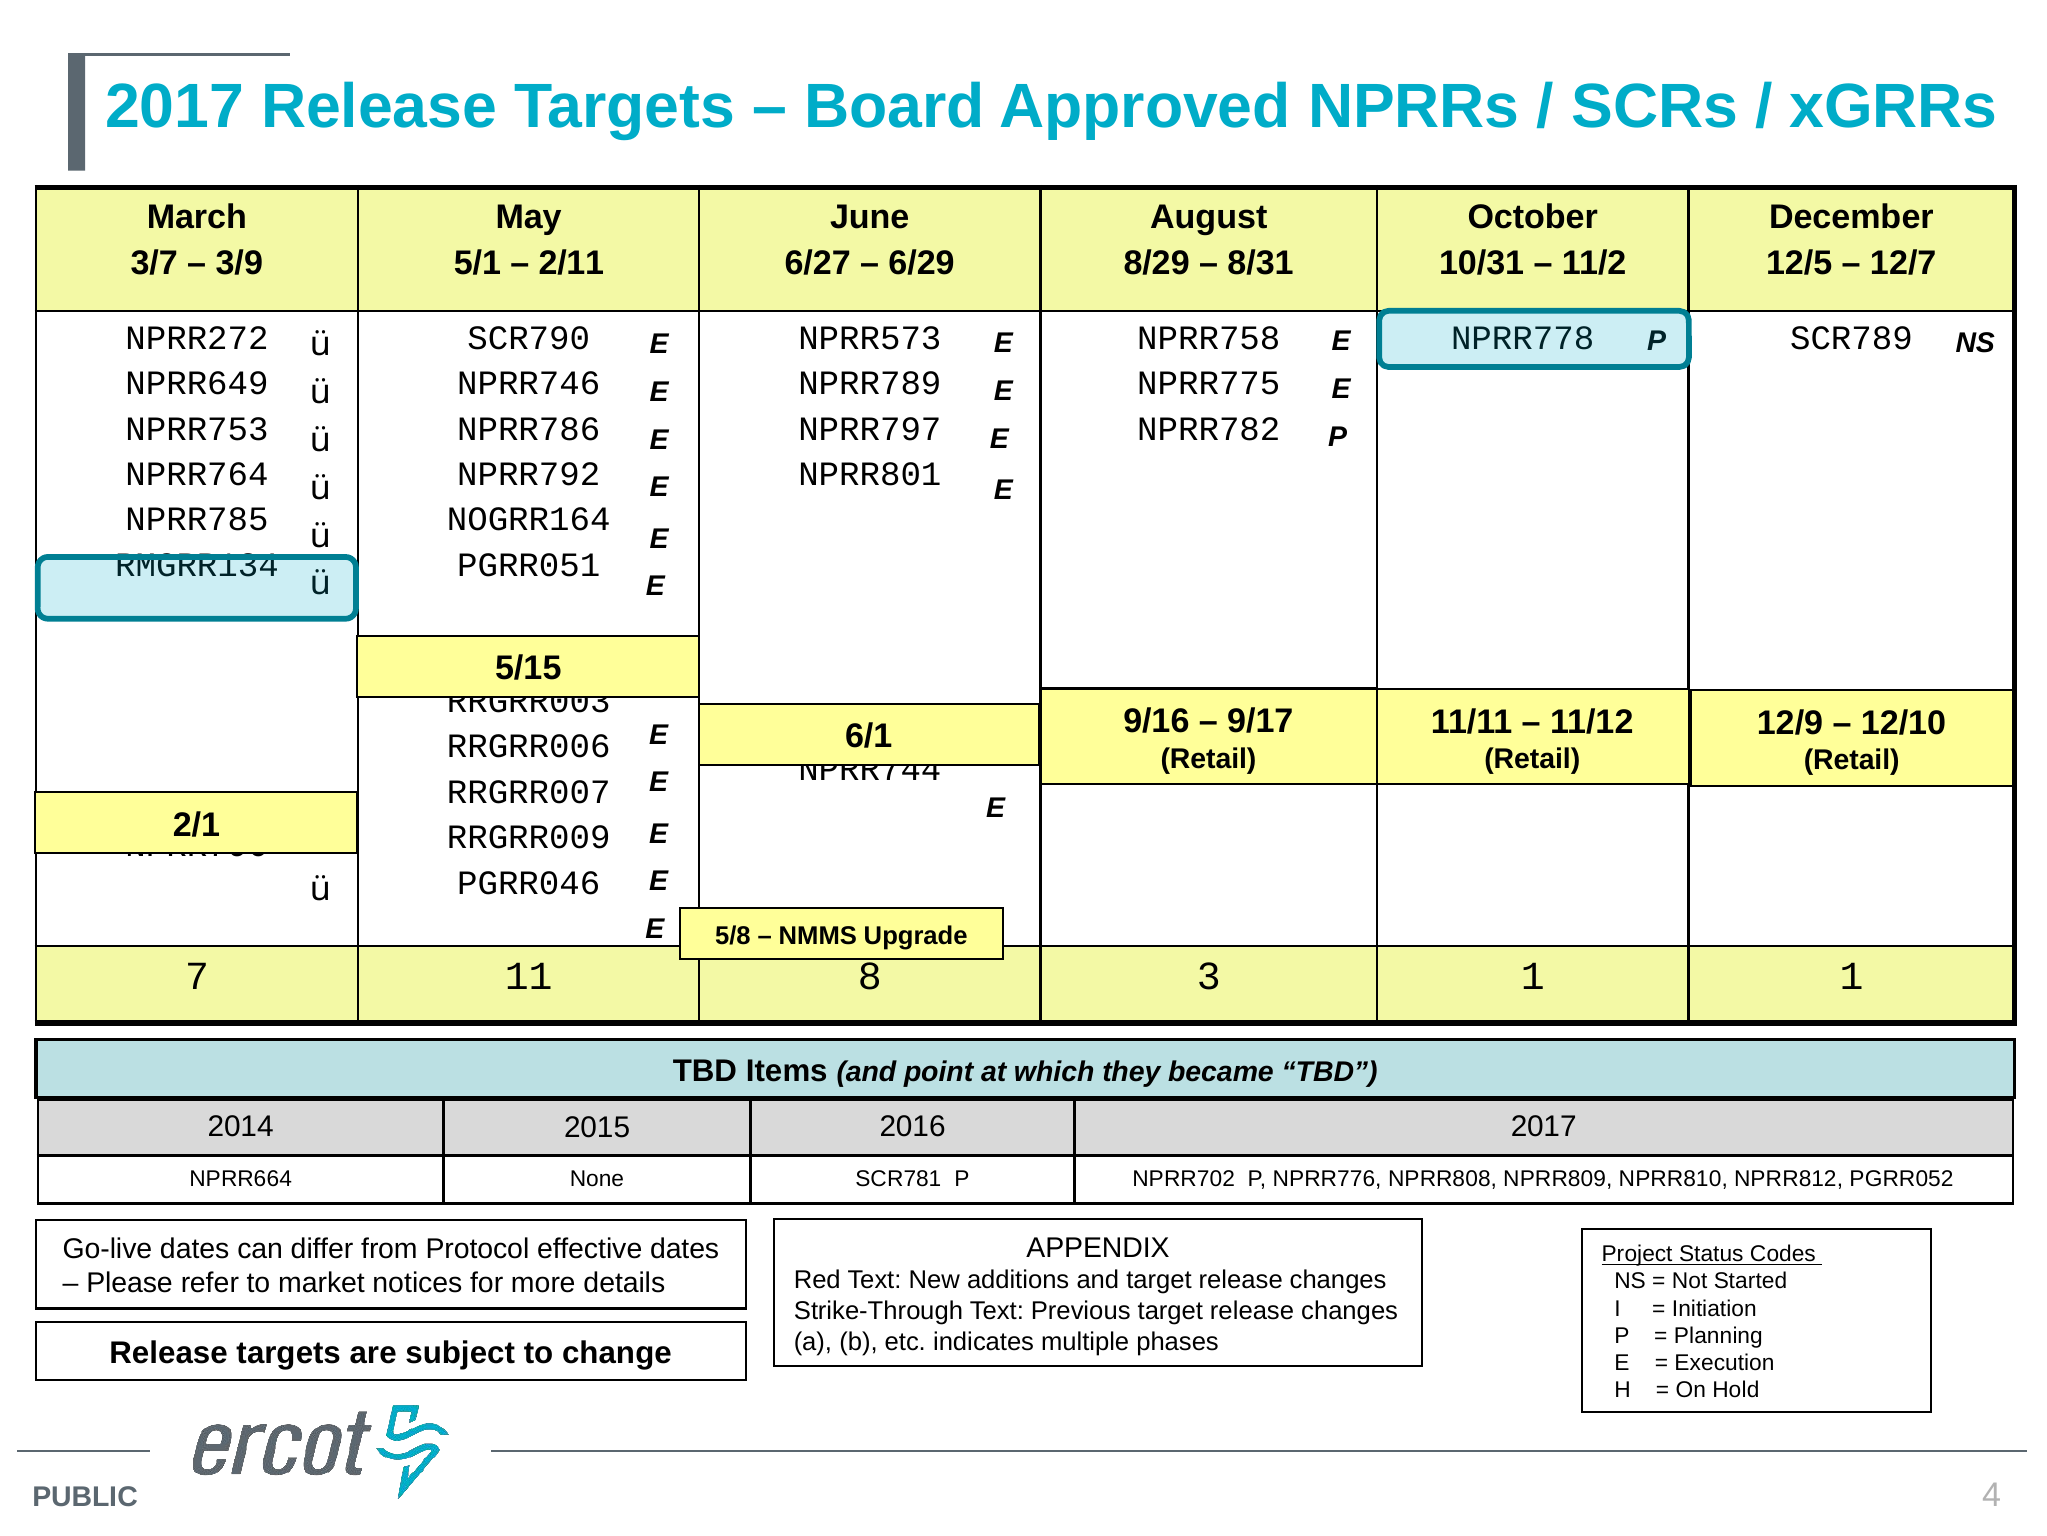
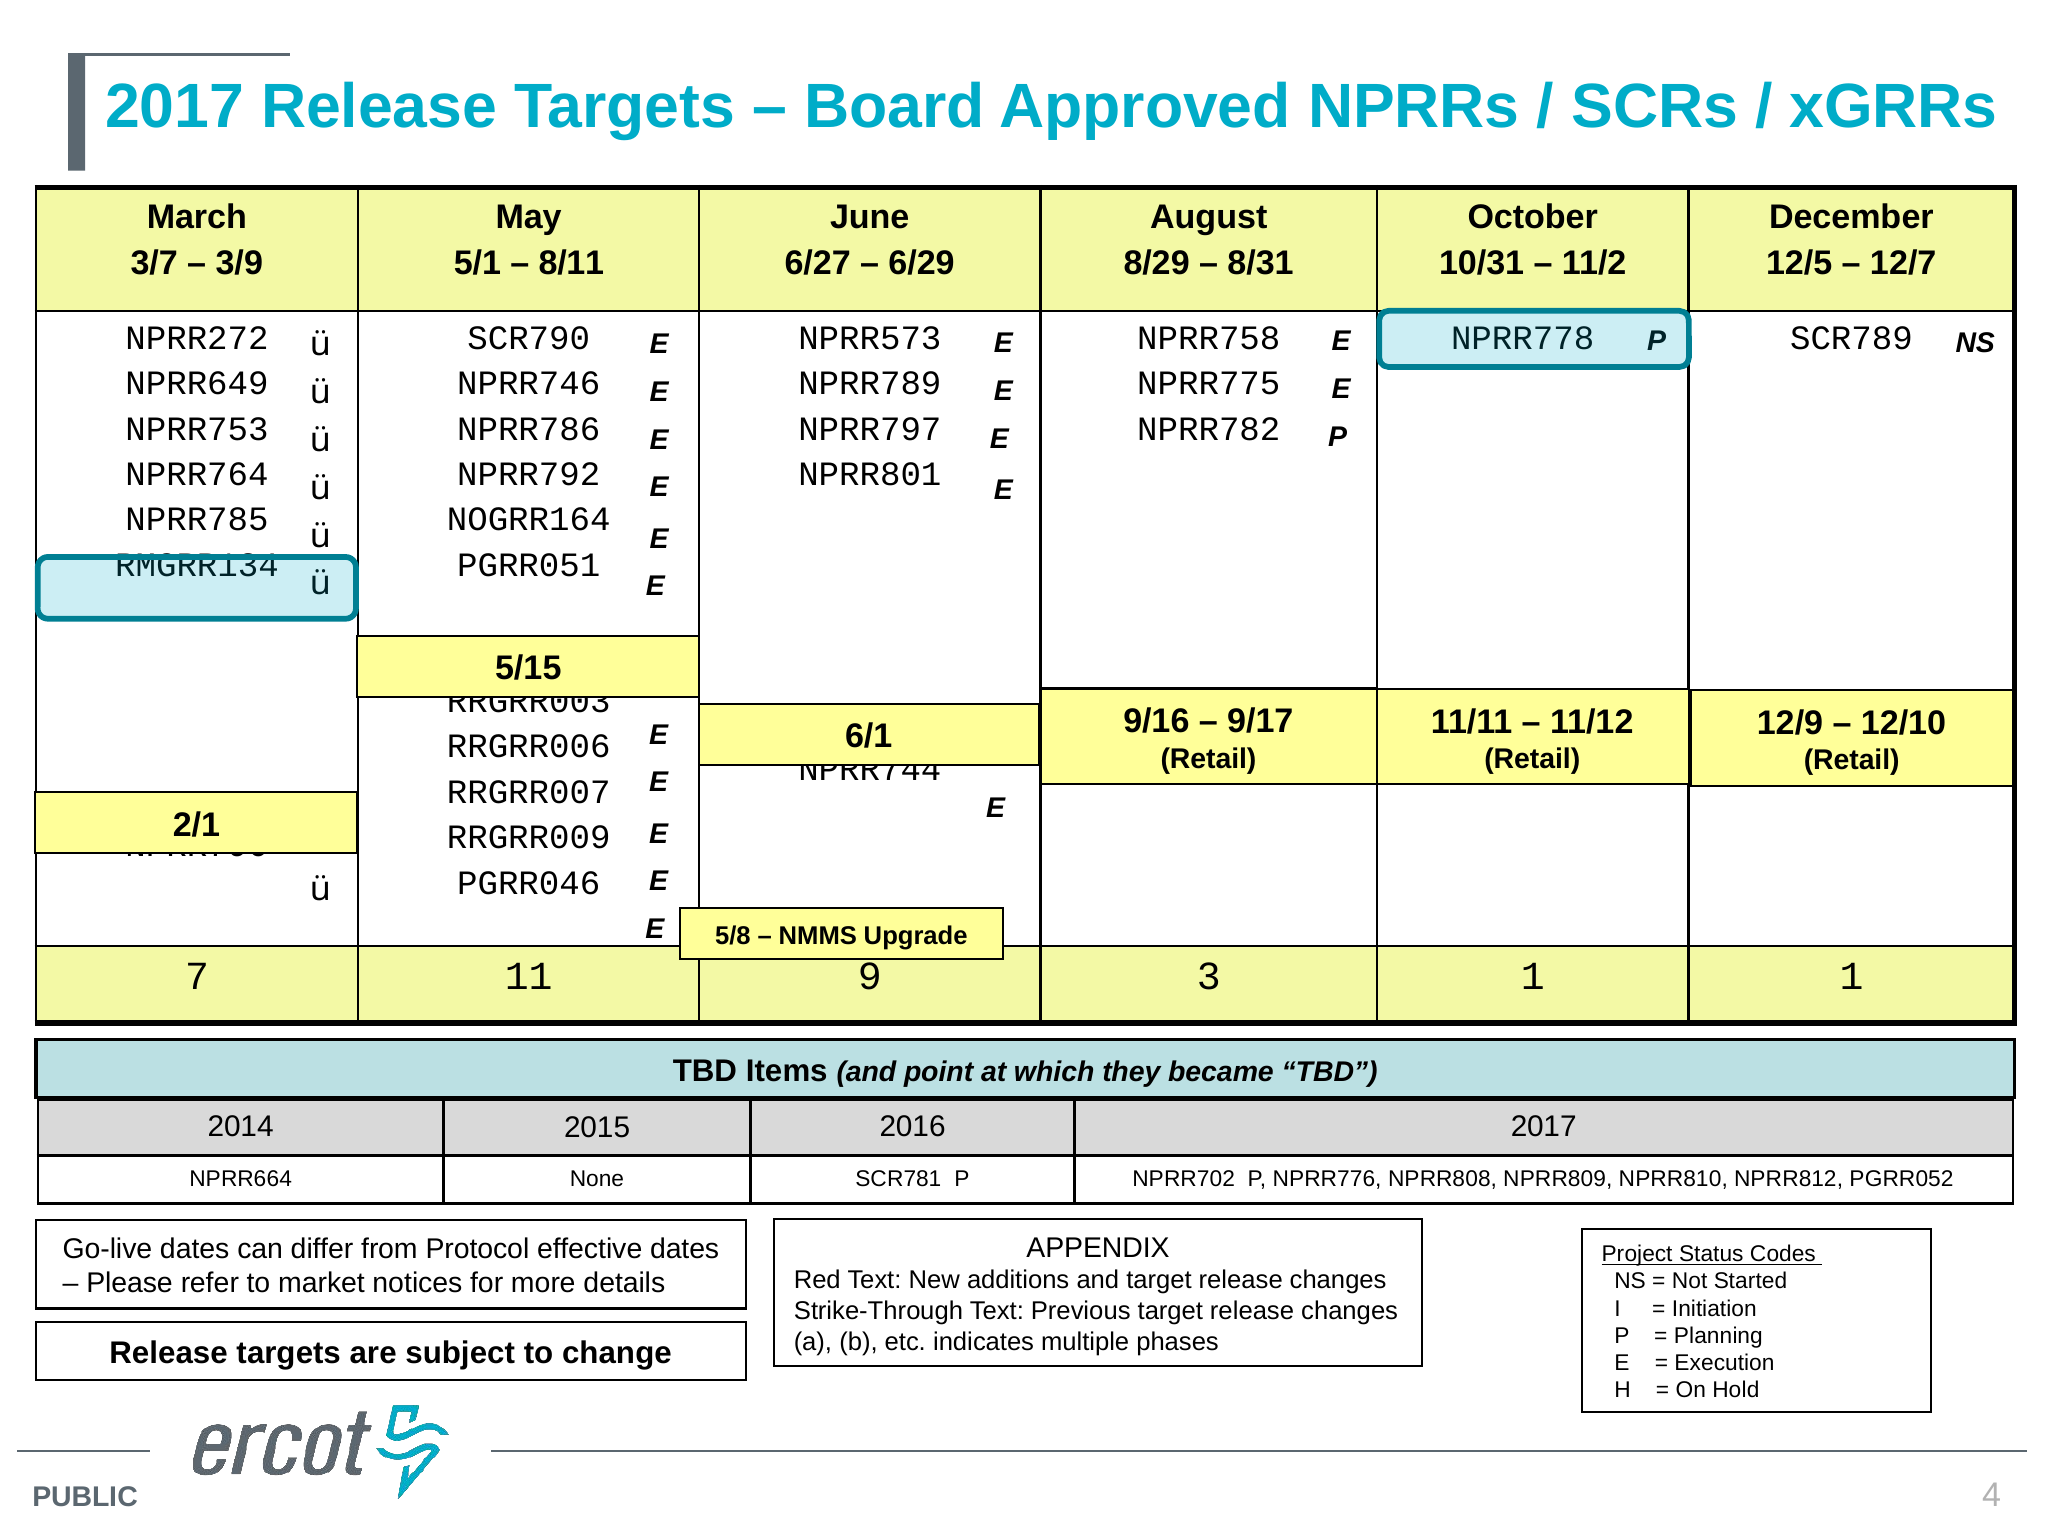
2/11: 2/11 -> 8/11
8: 8 -> 9
